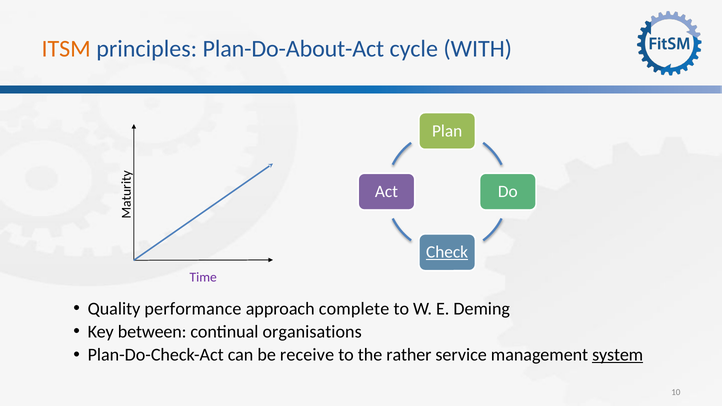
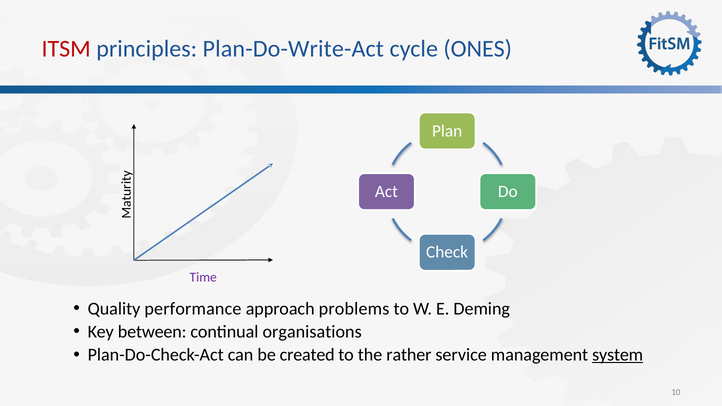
ITSM colour: orange -> red
Plan-Do-About-Act: Plan-Do-About-Act -> Plan-Do-Write-Act
WITH: WITH -> ONES
Check underline: present -> none
complete: complete -> problems
receive: receive -> created
